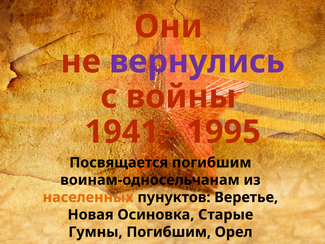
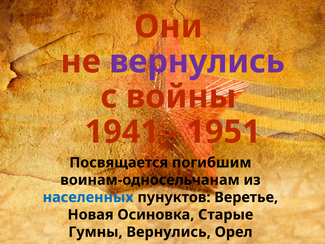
1995: 1995 -> 1951
населенных colour: orange -> blue
Гумны Погибшим: Погибшим -> Вернулись
